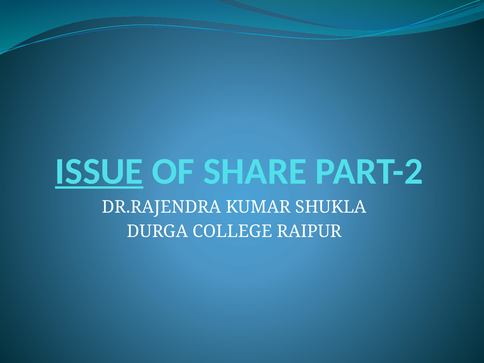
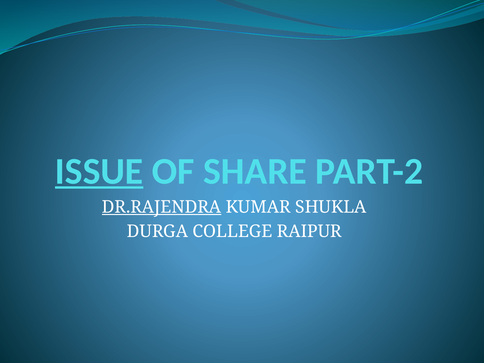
DR.RAJENDRA underline: none -> present
